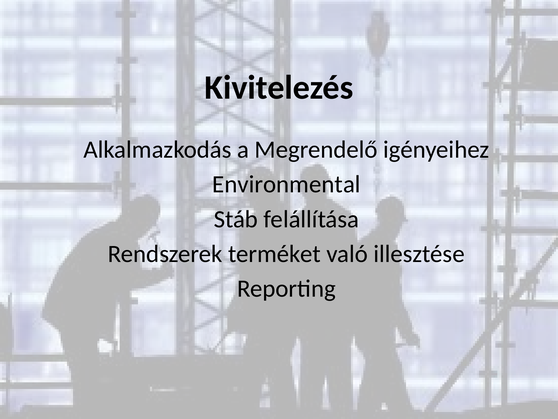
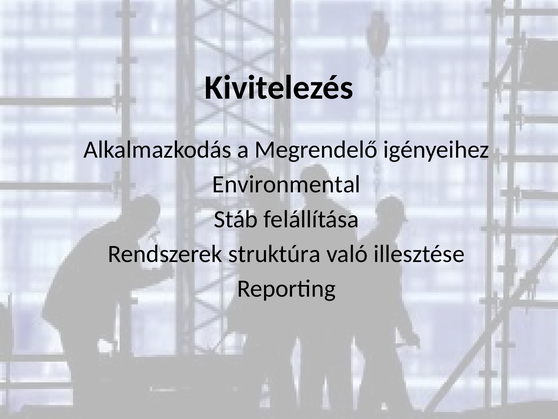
terméket: terméket -> struktúra
